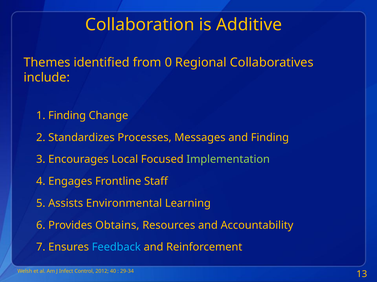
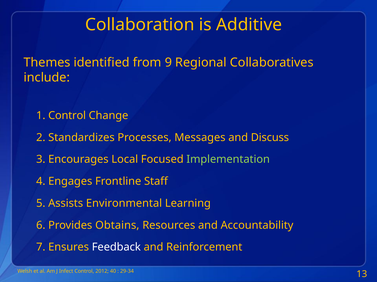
0: 0 -> 9
1 Finding: Finding -> Control
and Finding: Finding -> Discuss
Feedback colour: light blue -> white
